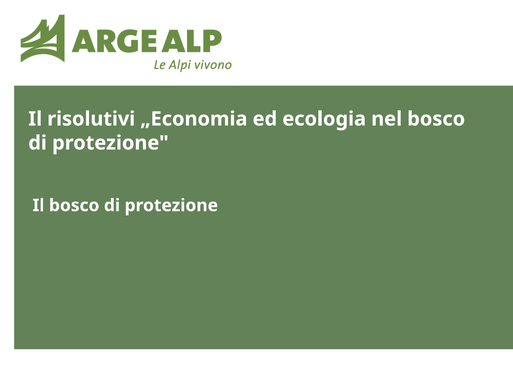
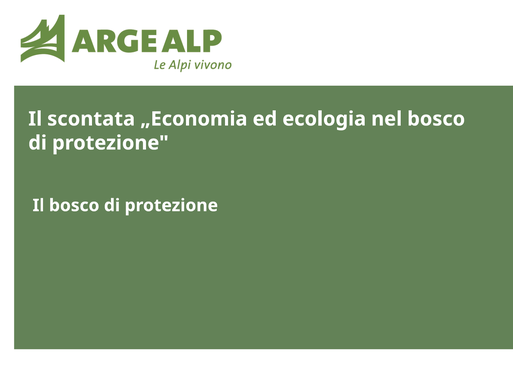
risolutivi: risolutivi -> scontata
